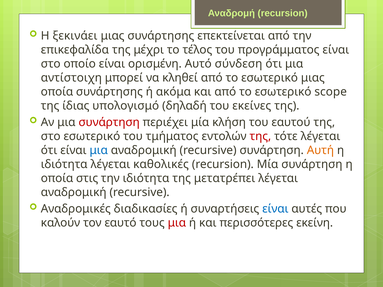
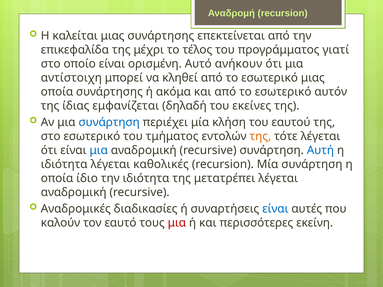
ξεκινάει: ξεκινάει -> καλείται
προγράμματος είναι: είναι -> γιατί
σύνδεση: σύνδεση -> ανήκουν
scope: scope -> αυτόν
υπολογισμό: υπολογισμό -> εμφανίζεται
συνάρτηση at (109, 122) colour: red -> blue
της at (260, 136) colour: red -> orange
Αυτή colour: orange -> blue
στις: στις -> ίδιο
